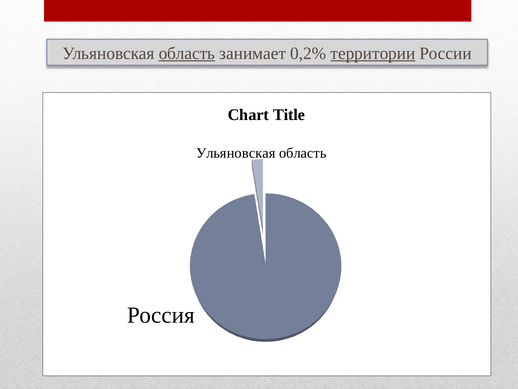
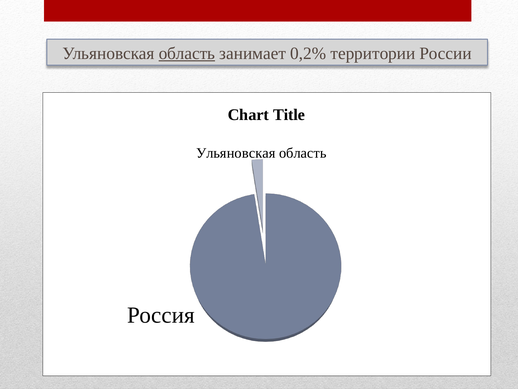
территории underline: present -> none
